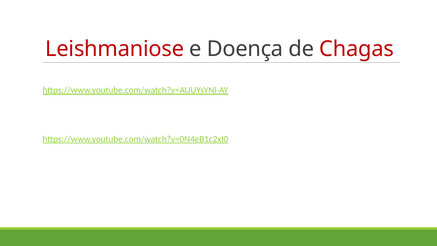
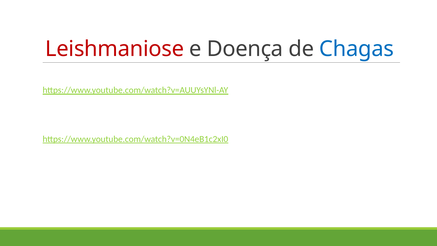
Chagas colour: red -> blue
